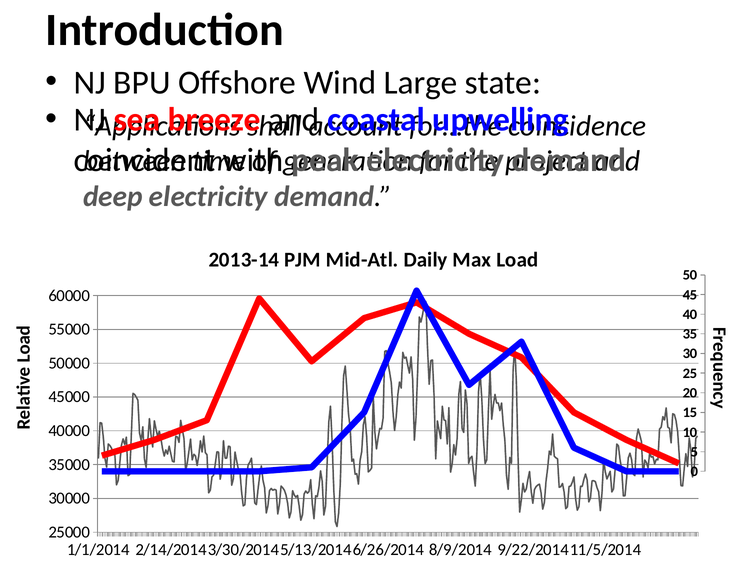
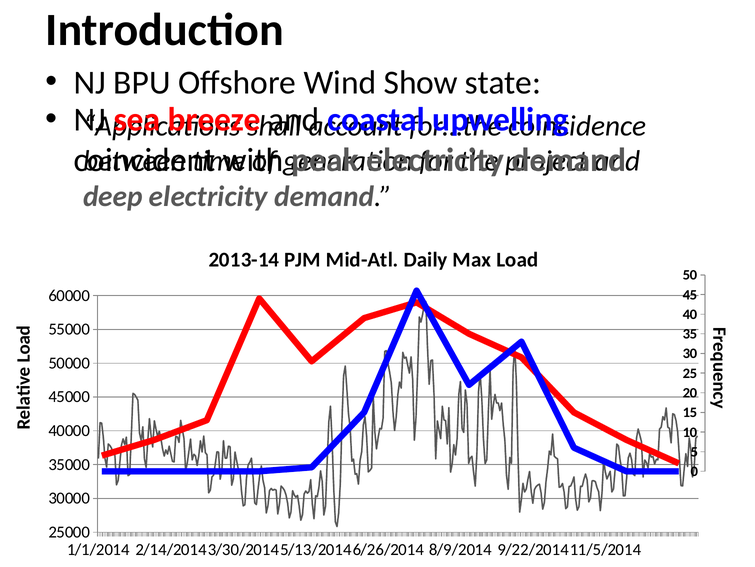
Large: Large -> Show
